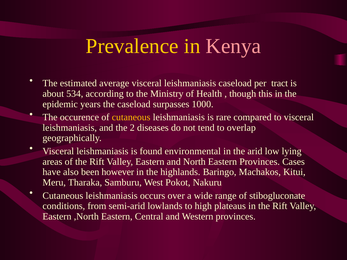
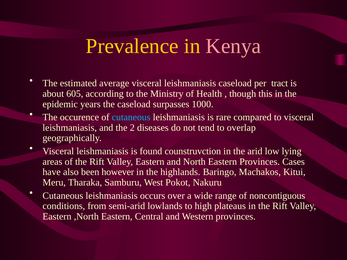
534: 534 -> 605
cutaneous at (131, 117) colour: yellow -> light blue
environmental: environmental -> counstruvction
stibogluconate: stibogluconate -> noncontiguous
